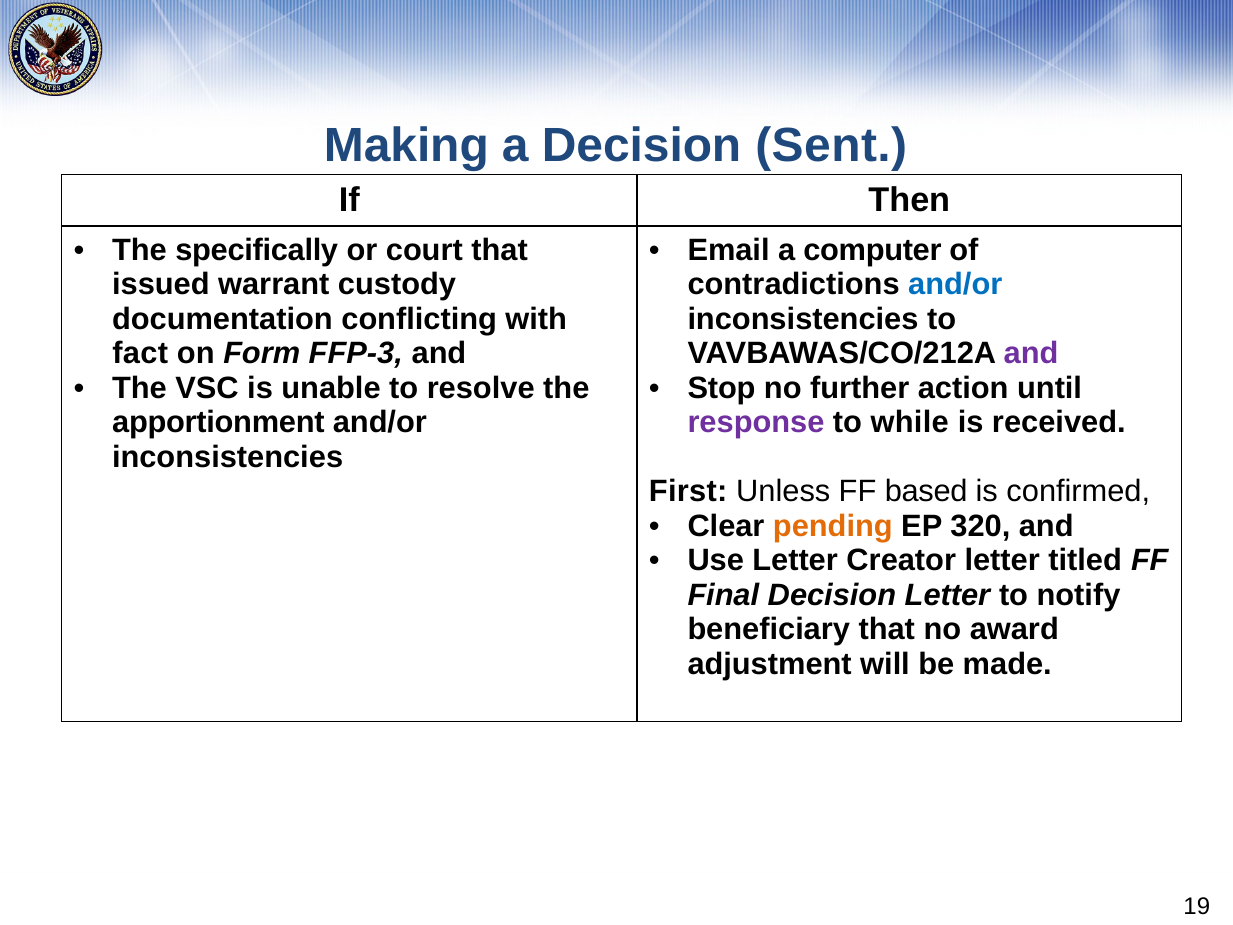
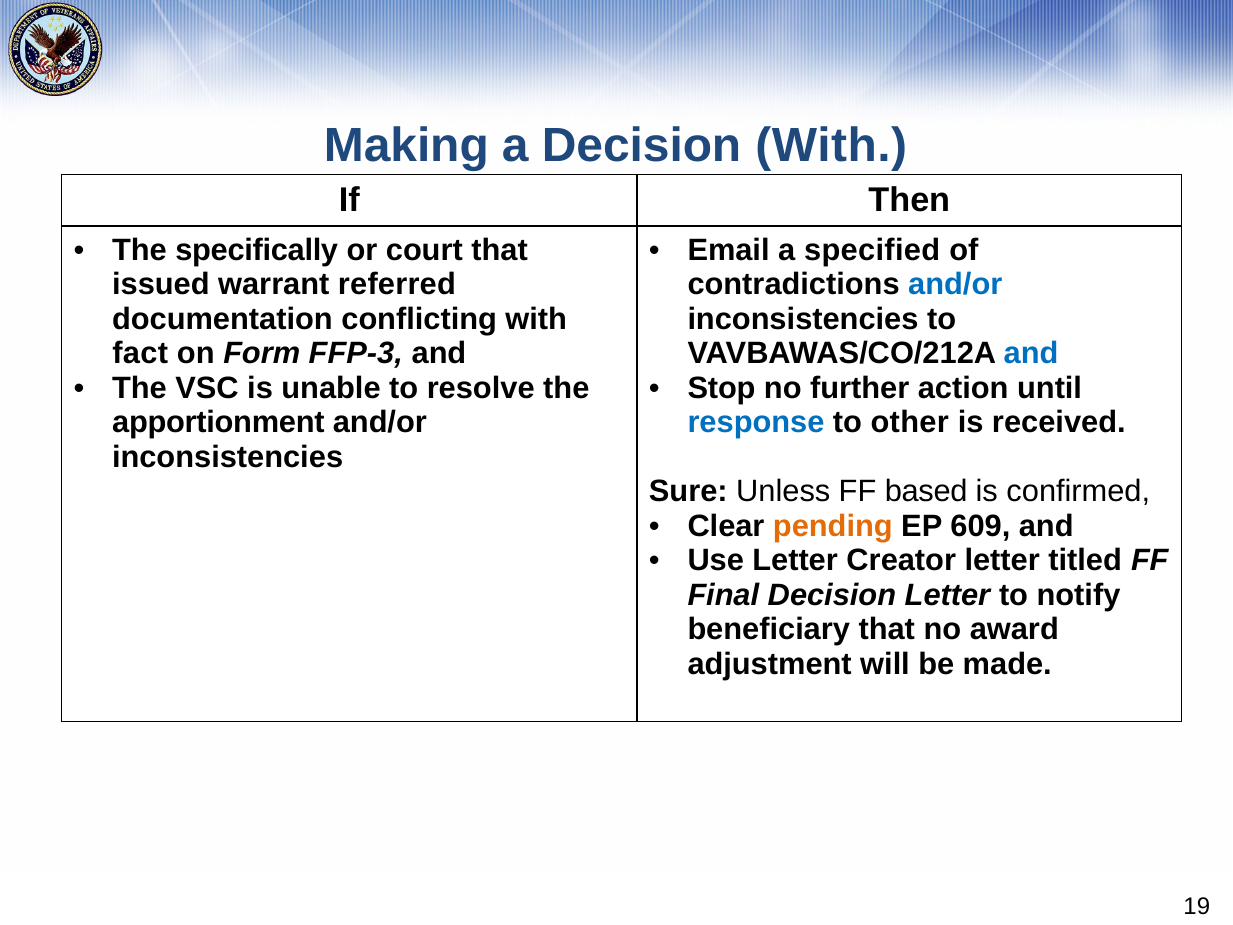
Decision Sent: Sent -> With
computer: computer -> specified
custody: custody -> referred
and at (1031, 353) colour: purple -> blue
response colour: purple -> blue
while: while -> other
First: First -> Sure
320: 320 -> 609
